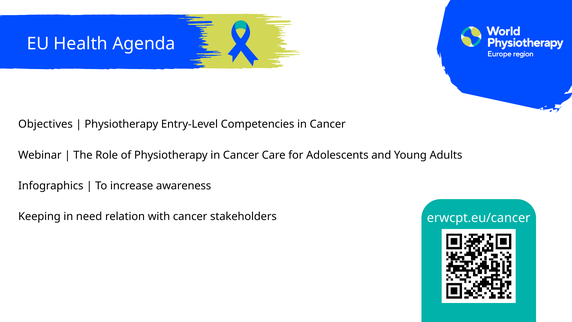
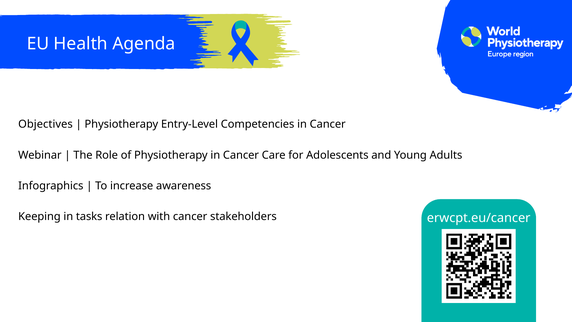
need: need -> tasks
